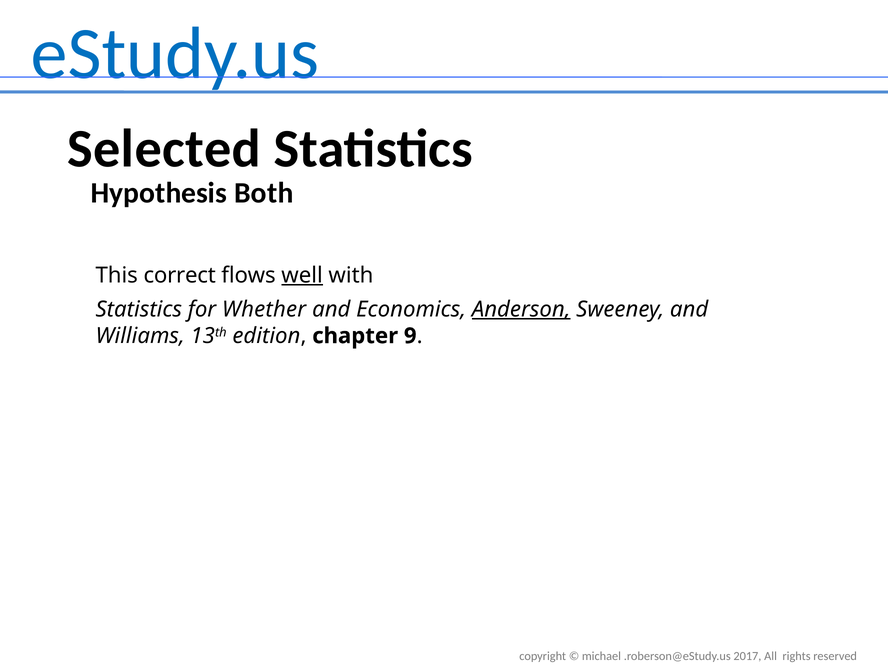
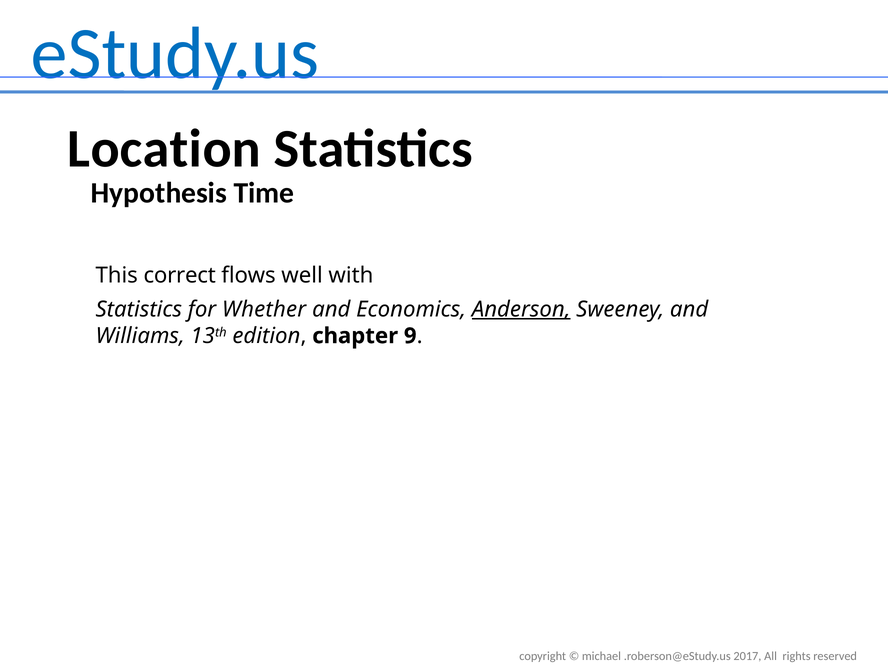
Selected: Selected -> Location
Both: Both -> Time
well underline: present -> none
